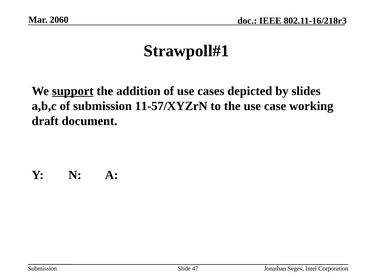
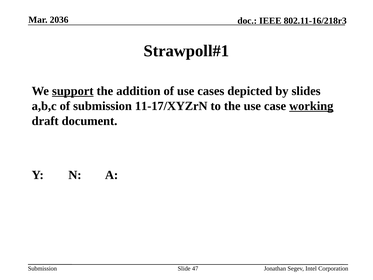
2060: 2060 -> 2036
11-57/XYZrN: 11-57/XYZrN -> 11-17/XYZrN
working underline: none -> present
